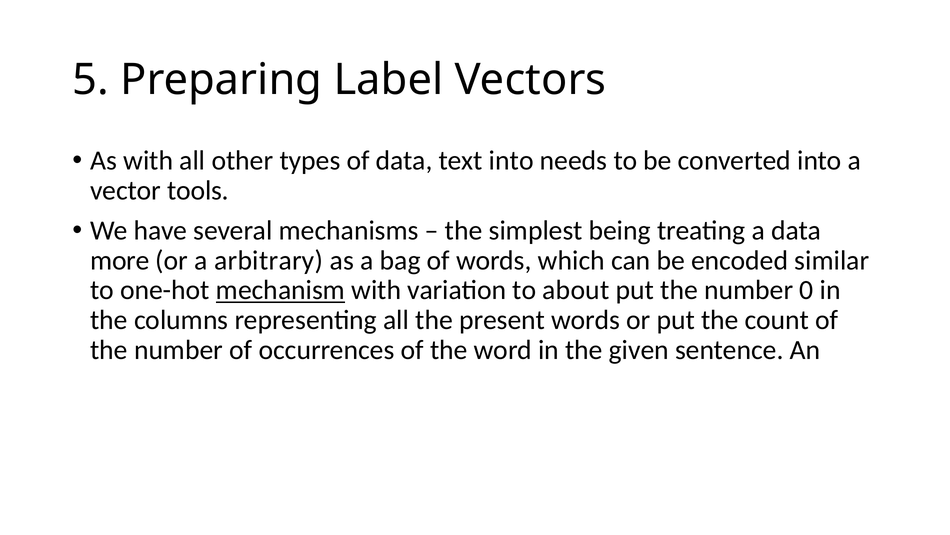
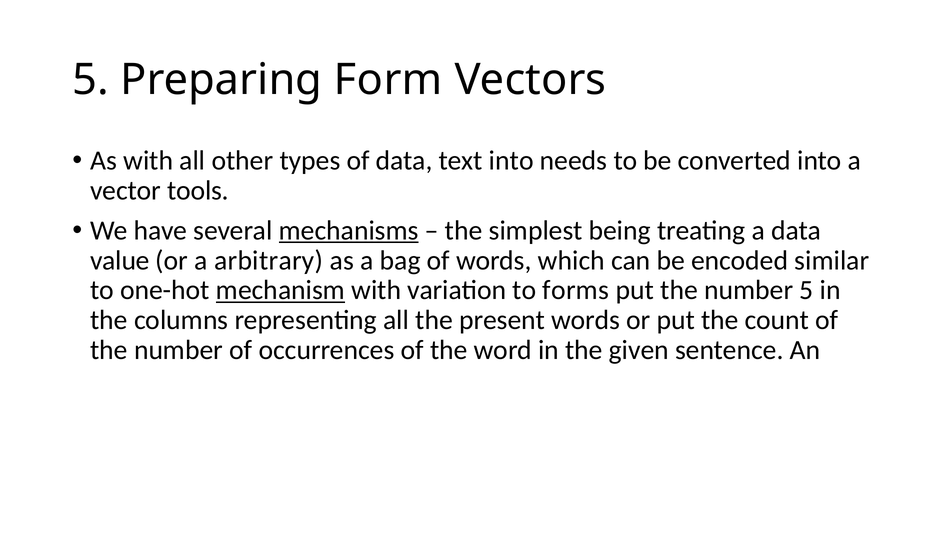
Label: Label -> Form
mechanisms underline: none -> present
more: more -> value
about: about -> forms
number 0: 0 -> 5
